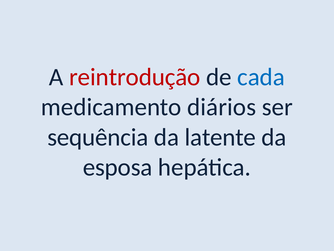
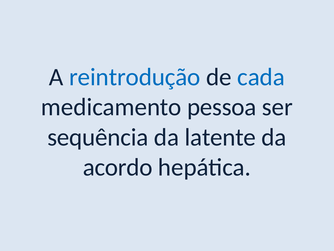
reintrodução colour: red -> blue
diários: diários -> pessoa
esposa: esposa -> acordo
